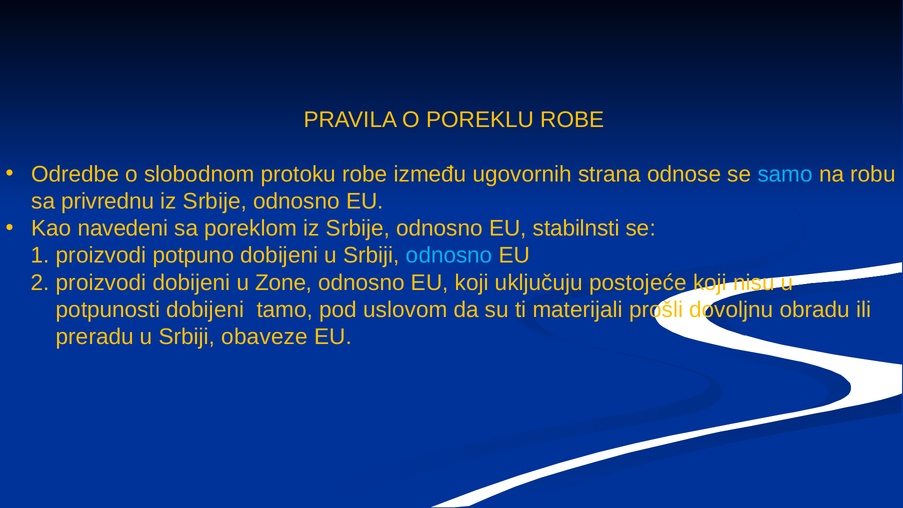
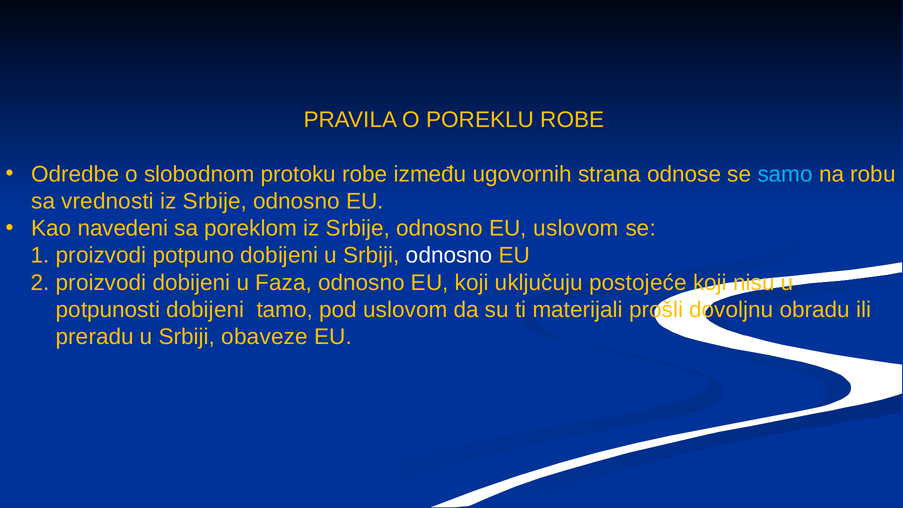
privrednu: privrednu -> vrednosti
EU stabilnsti: stabilnsti -> uslovom
odnosno at (449, 255) colour: light blue -> white
Zone: Zone -> Faza
